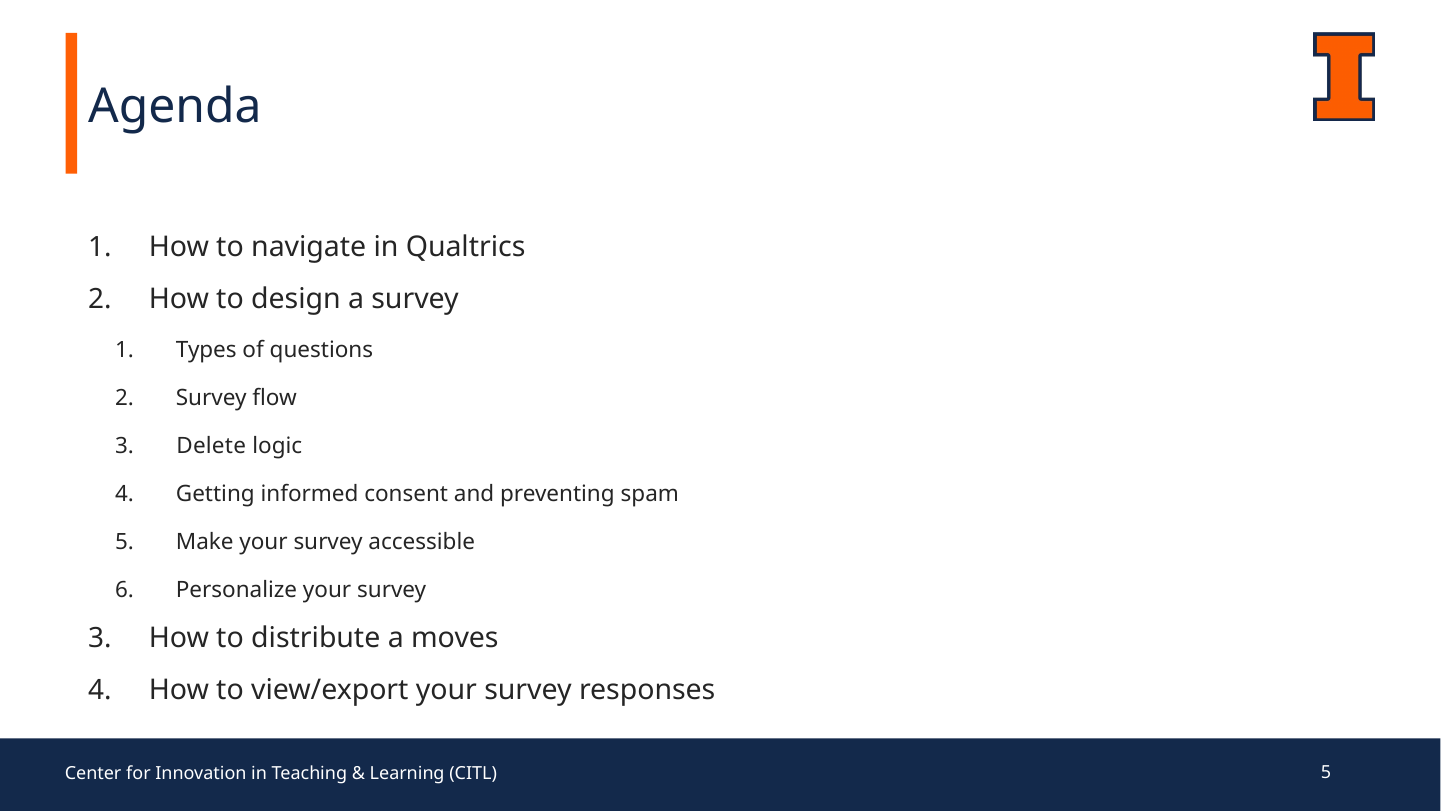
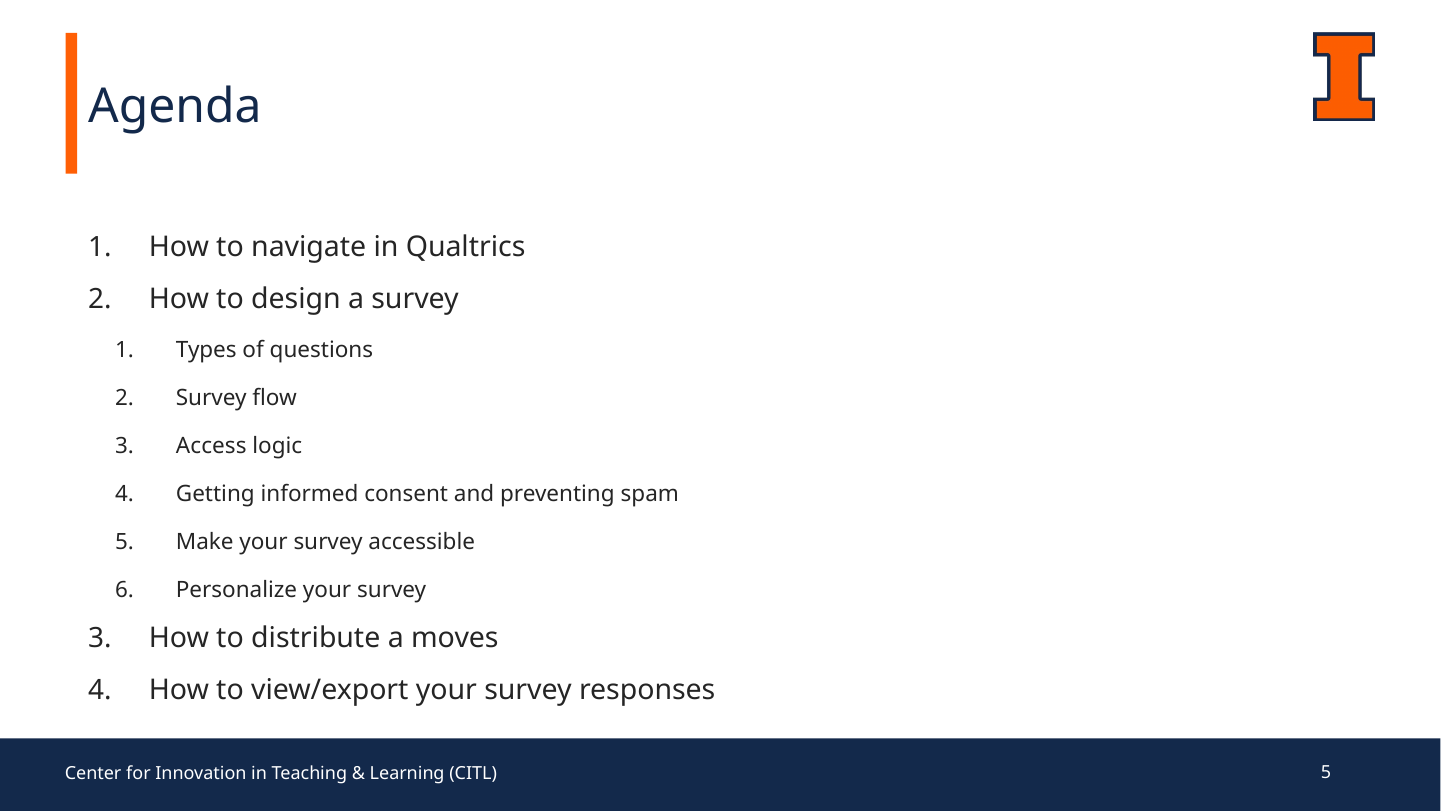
Delete: Delete -> Access
